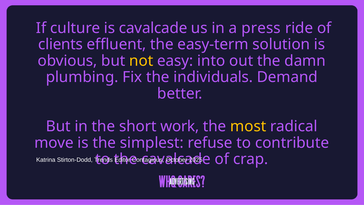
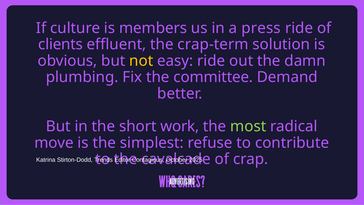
is cavalcade: cavalcade -> members
easy-term: easy-term -> crap-term
easy into: into -> ride
individuals: individuals -> committee
most colour: yellow -> light green
